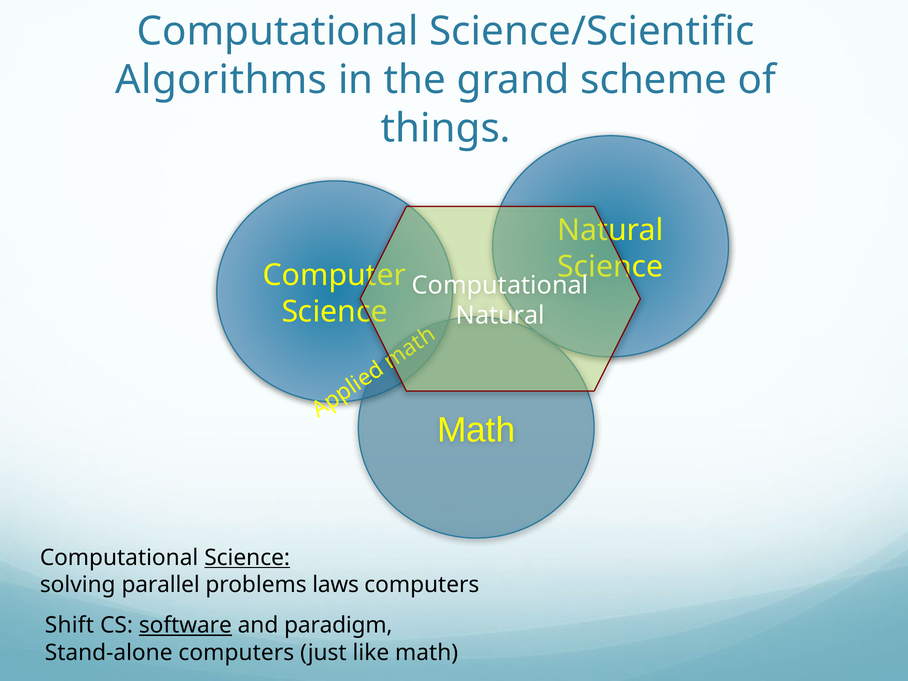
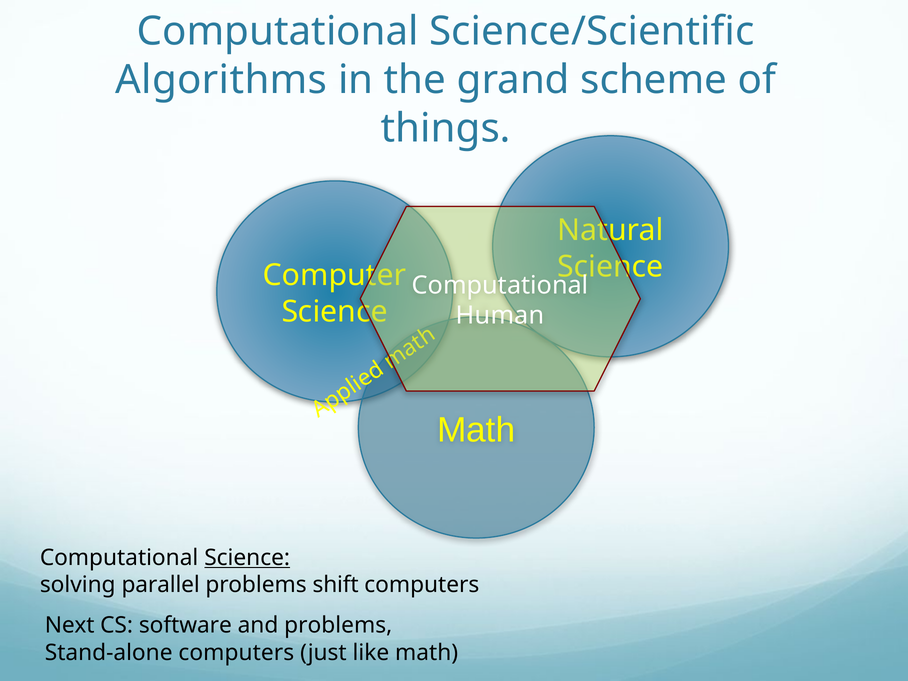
Natural at (500, 316): Natural -> Human
laws: laws -> shift
Shift: Shift -> Next
software underline: present -> none
and paradigm: paradigm -> problems
